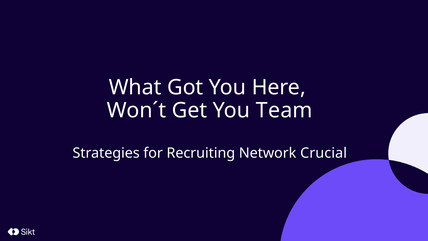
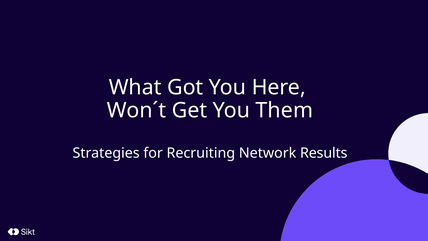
Team: Team -> Them
Crucial: Crucial -> Results
